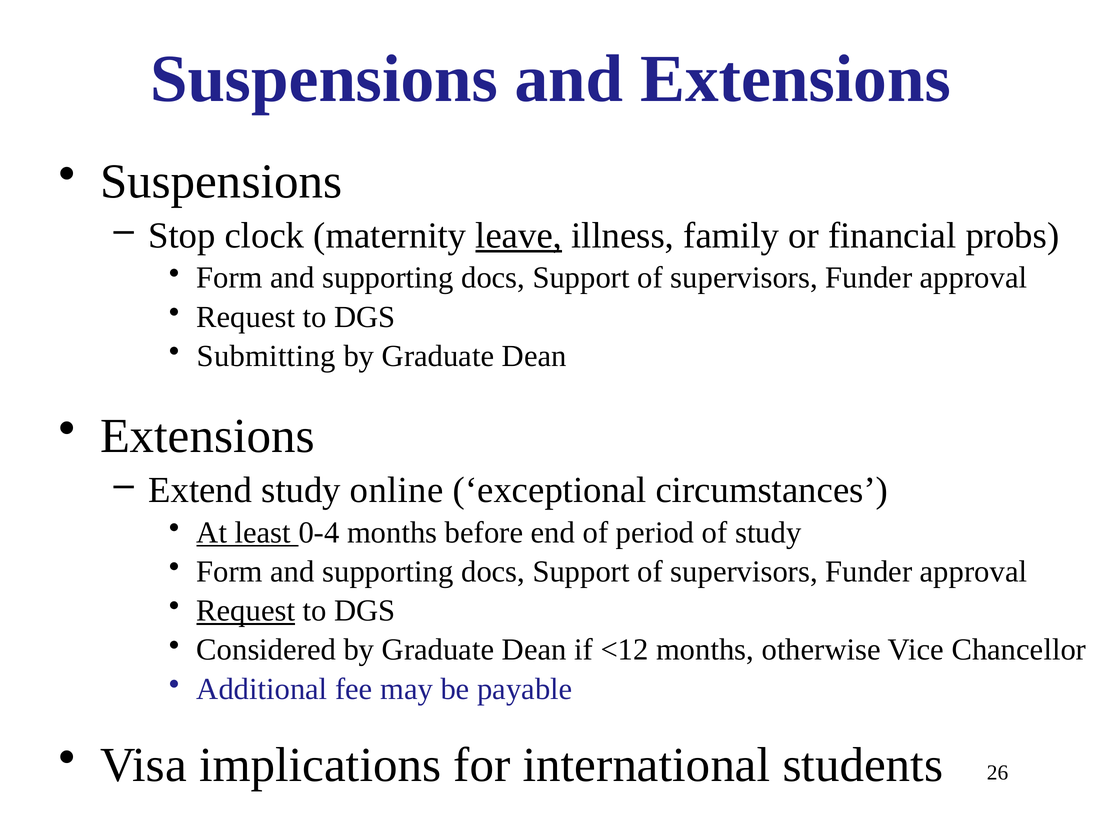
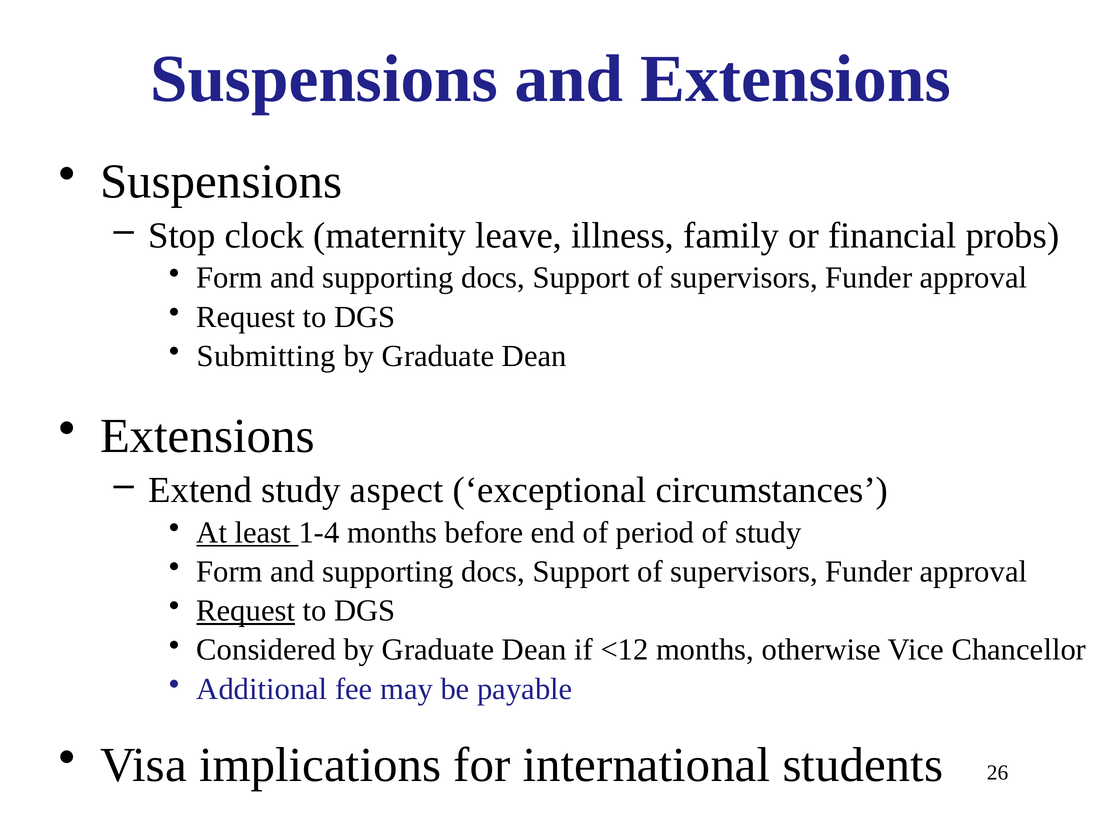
leave underline: present -> none
online: online -> aspect
0-4: 0-4 -> 1-4
